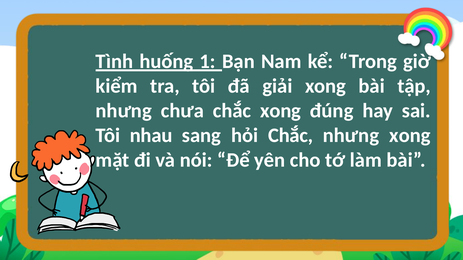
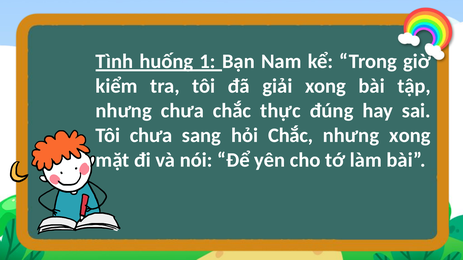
chắc xong: xong -> thực
Tôi nhau: nhau -> chưa
